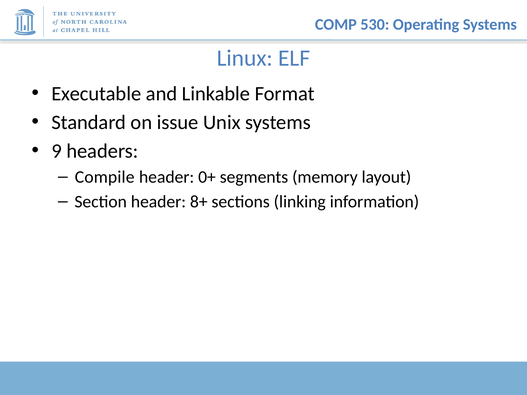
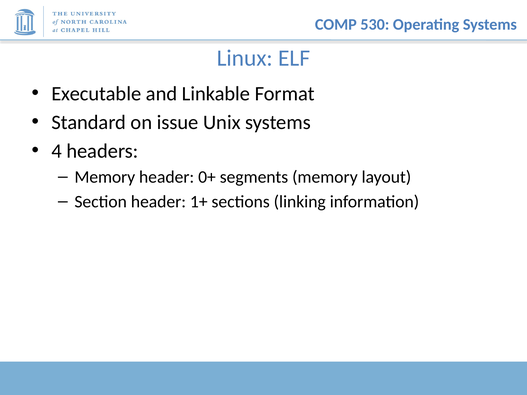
9: 9 -> 4
Compile at (105, 177): Compile -> Memory
8+: 8+ -> 1+
